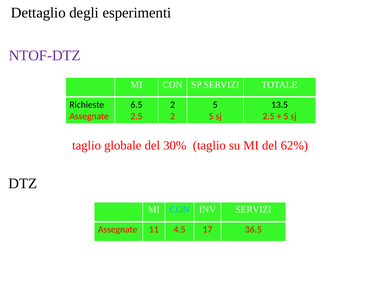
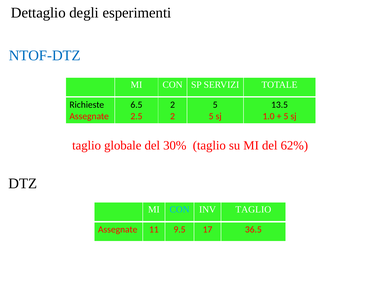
NTOF-DTZ colour: purple -> blue
2.5 at (269, 116): 2.5 -> 1.0
INV SERVIZI: SERVIZI -> TAGLIO
4.5: 4.5 -> 9.5
